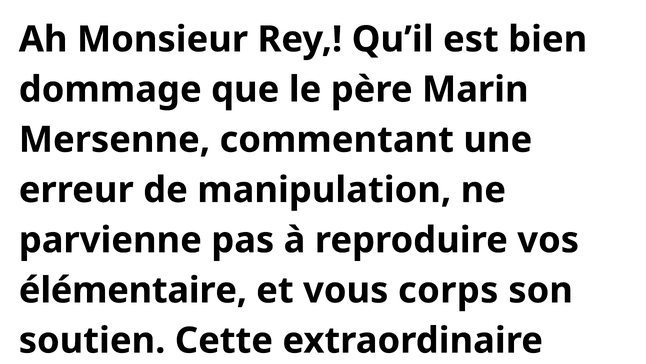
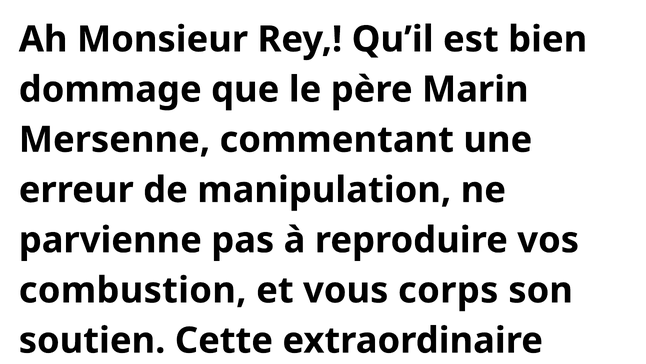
élémentaire at (133, 290): élémentaire -> combustion
